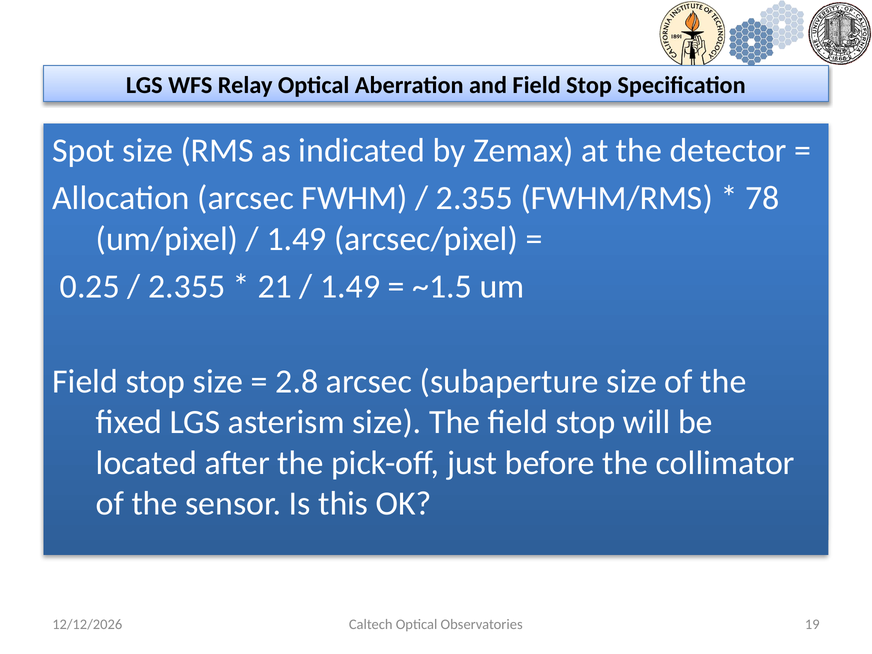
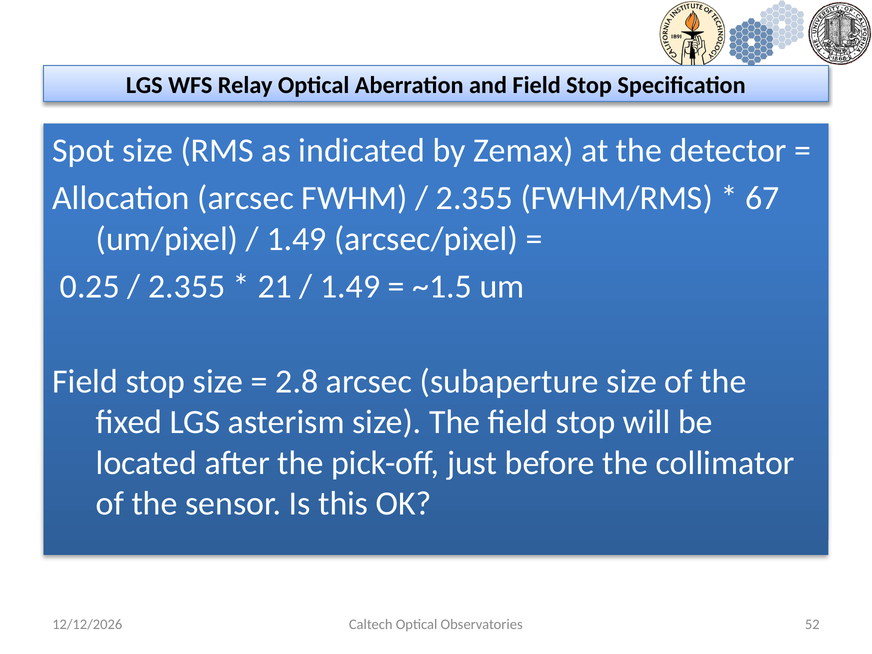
78: 78 -> 67
19: 19 -> 52
